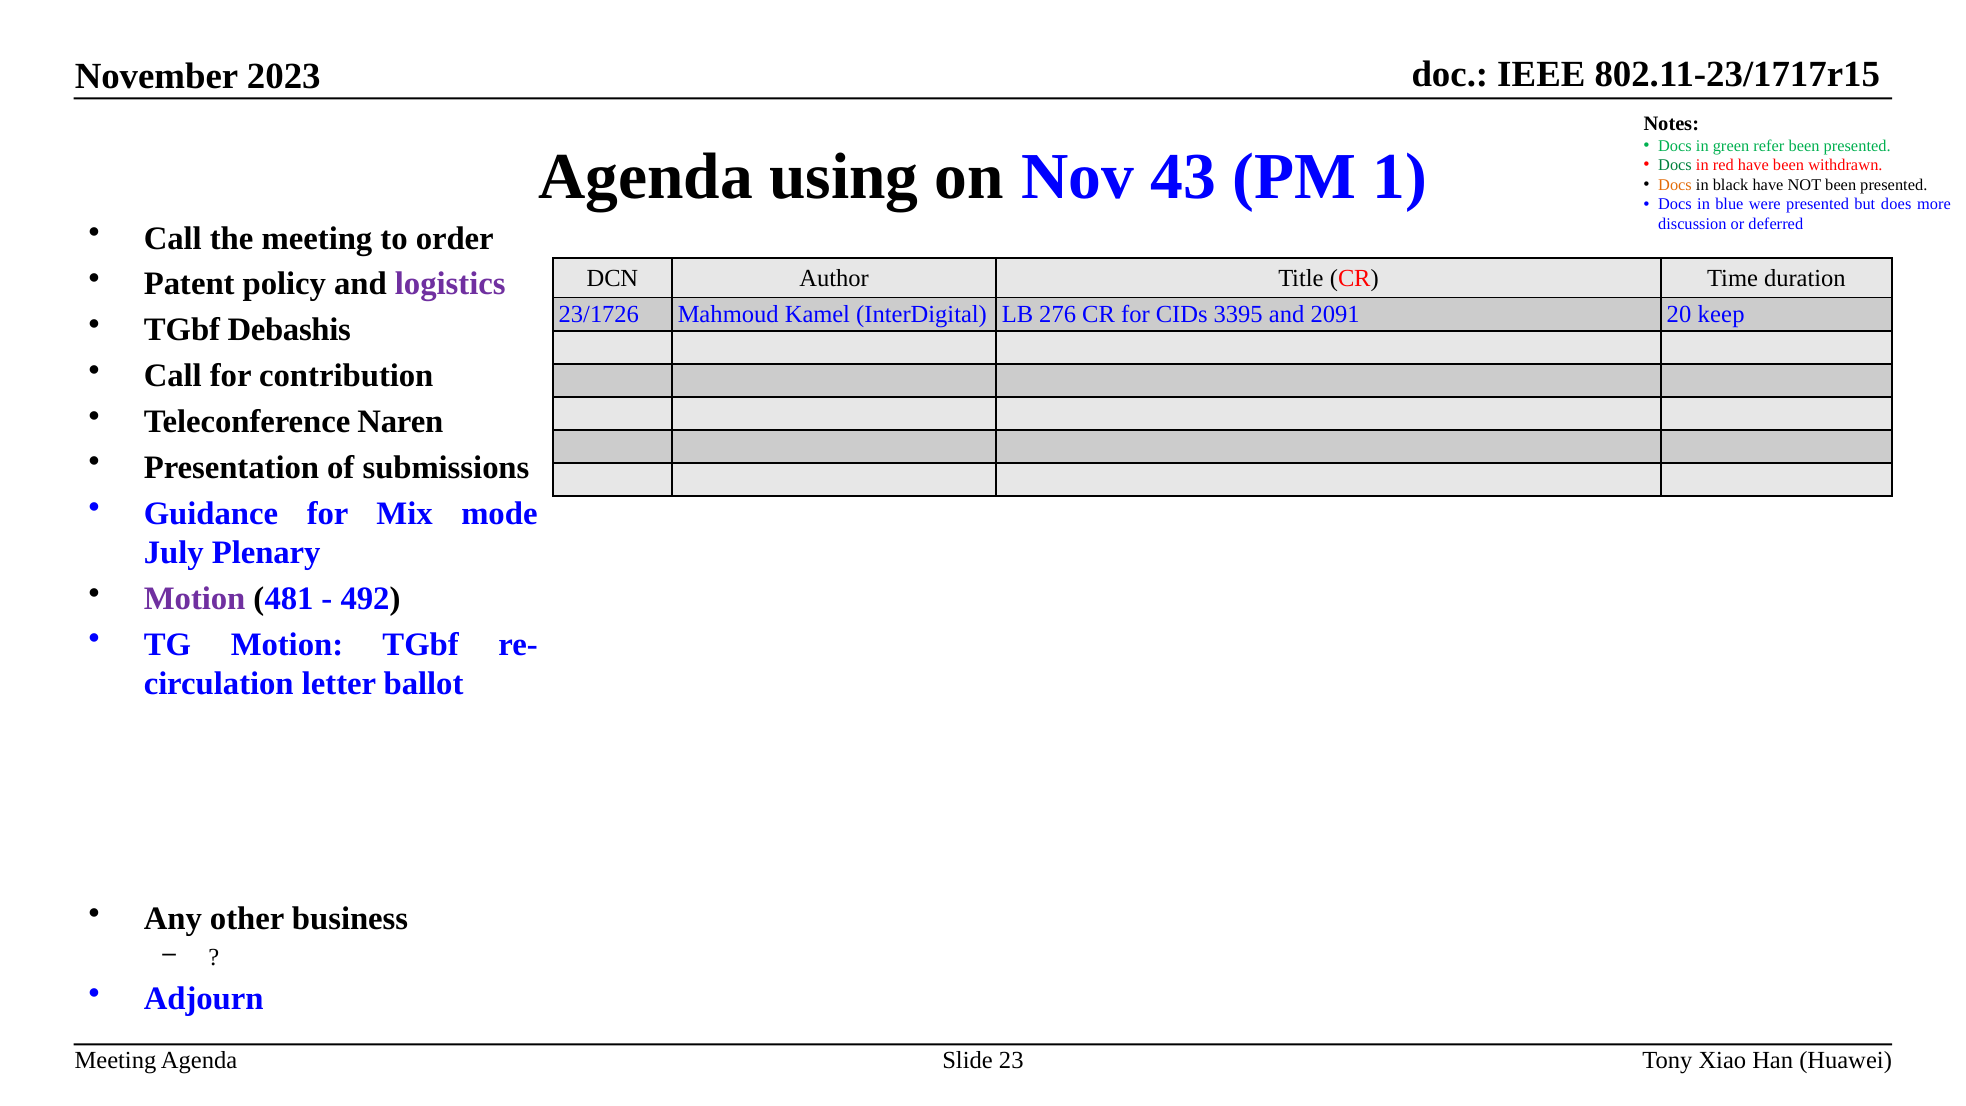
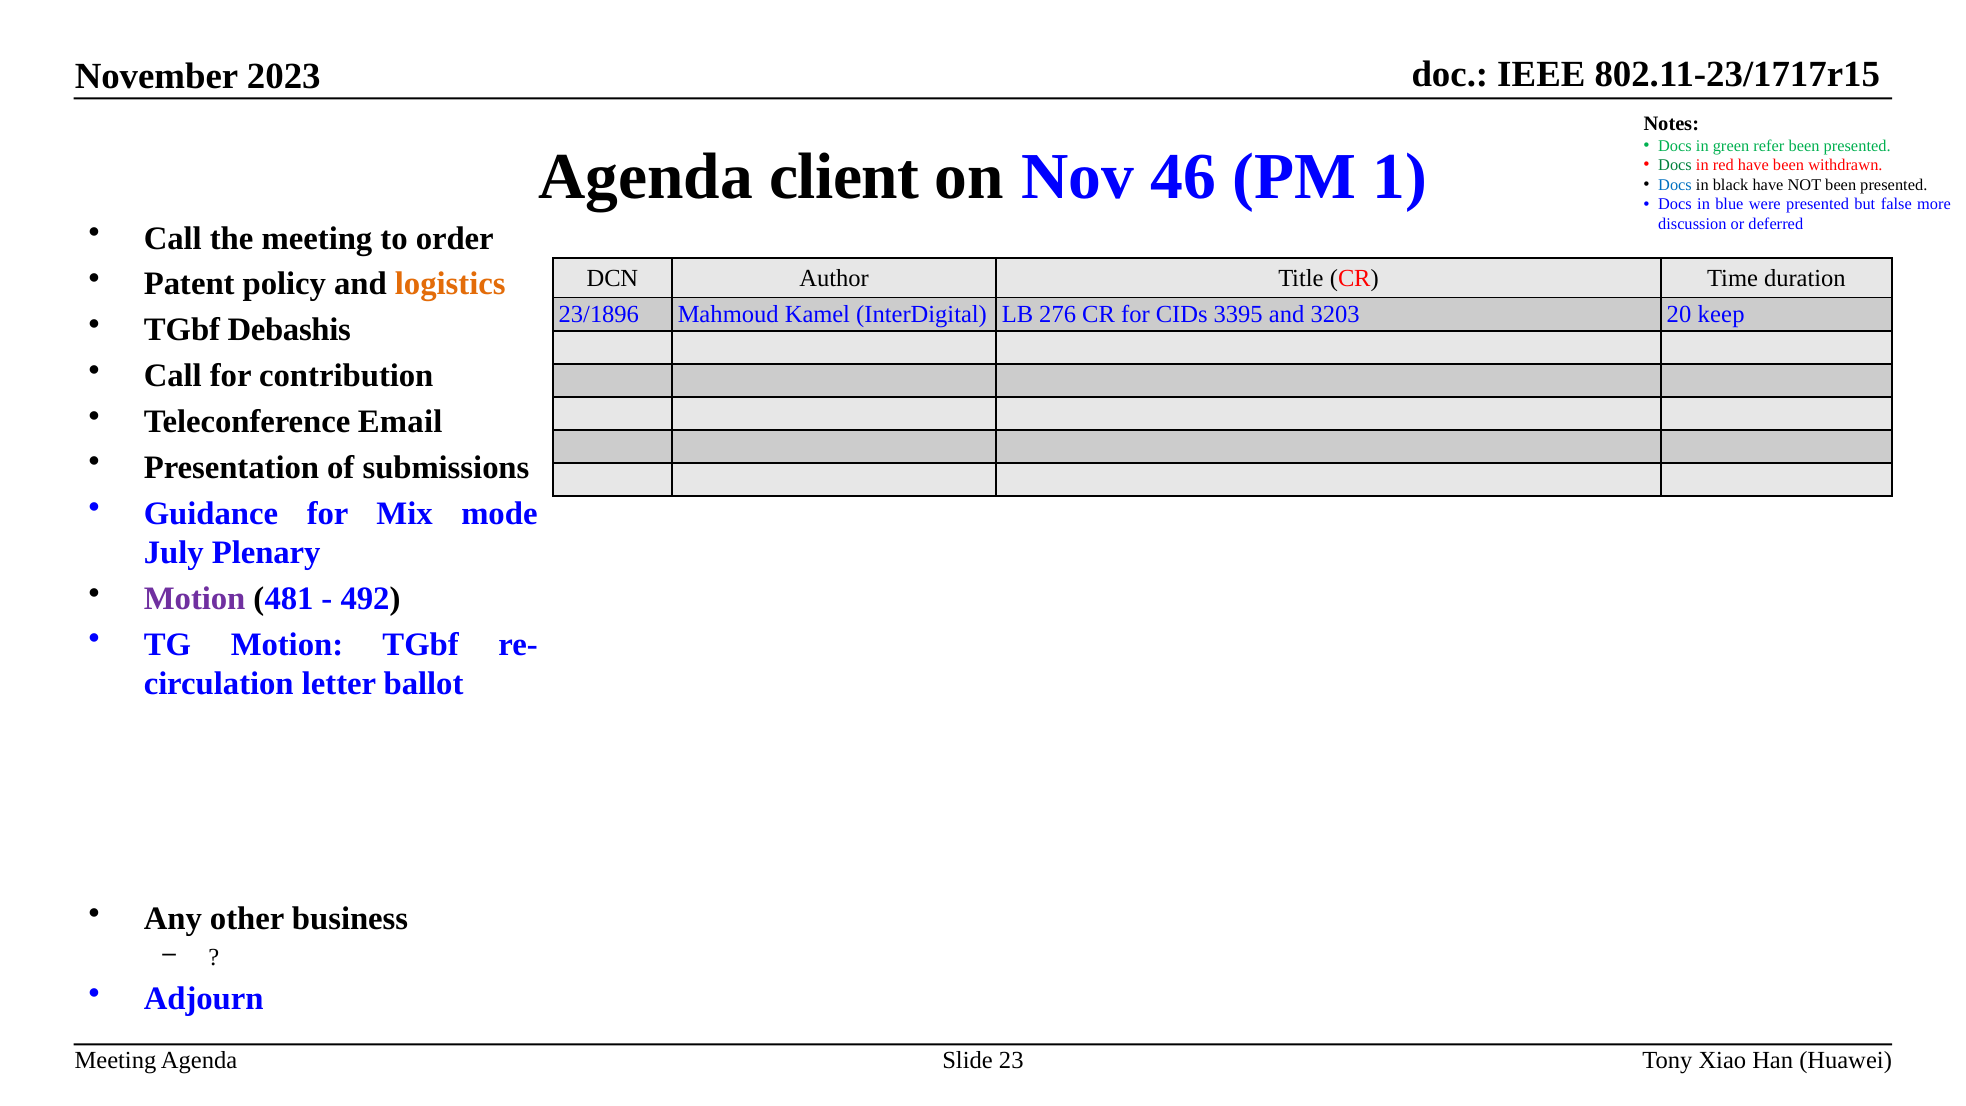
using: using -> client
43: 43 -> 46
Docs at (1675, 185) colour: orange -> blue
does: does -> false
logistics colour: purple -> orange
23/1726: 23/1726 -> 23/1896
2091: 2091 -> 3203
Naren: Naren -> Email
